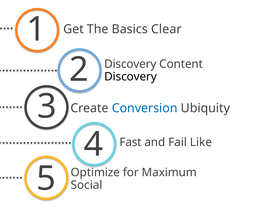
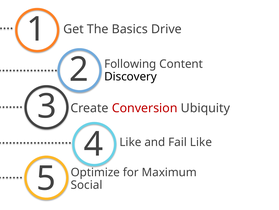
Clear: Clear -> Drive
2 Discovery: Discovery -> Following
Conversion colour: blue -> red
Fast at (130, 142): Fast -> Like
